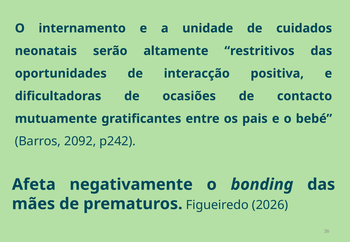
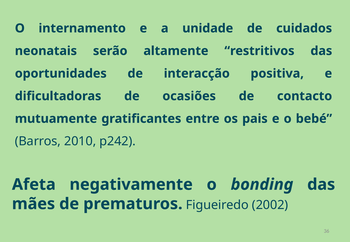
2092: 2092 -> 2010
2026: 2026 -> 2002
